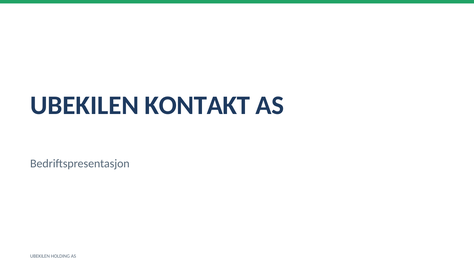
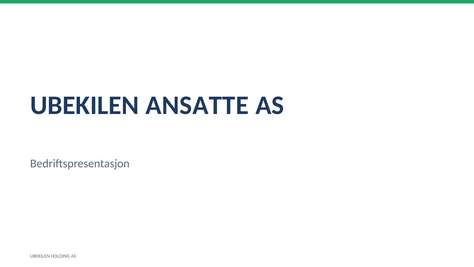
KONTAKT: KONTAKT -> ANSATTE
